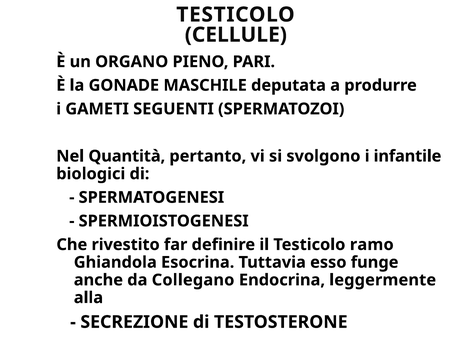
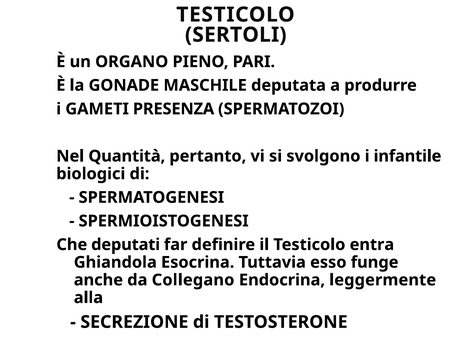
CELLULE: CELLULE -> SERTOLI
SEGUENTI: SEGUENTI -> PRESENZA
rivestito: rivestito -> deputati
ramo: ramo -> entra
